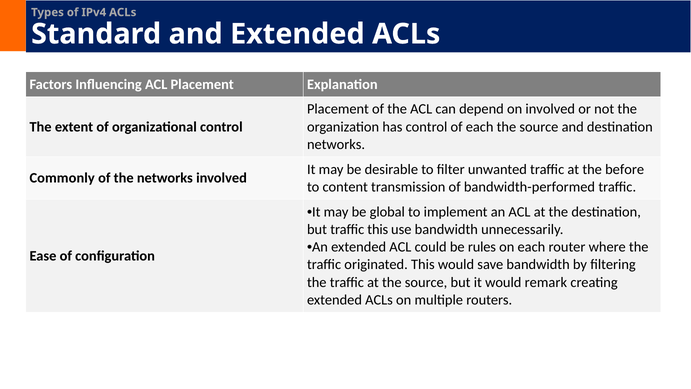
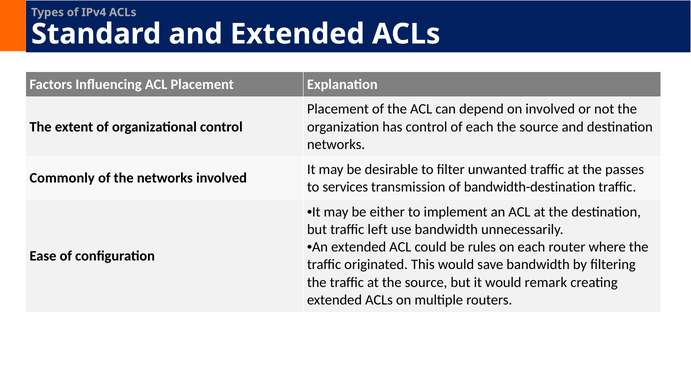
before: before -> passes
content: content -> services
bandwidth-performed: bandwidth-performed -> bandwidth-destination
global: global -> either
traffic this: this -> left
